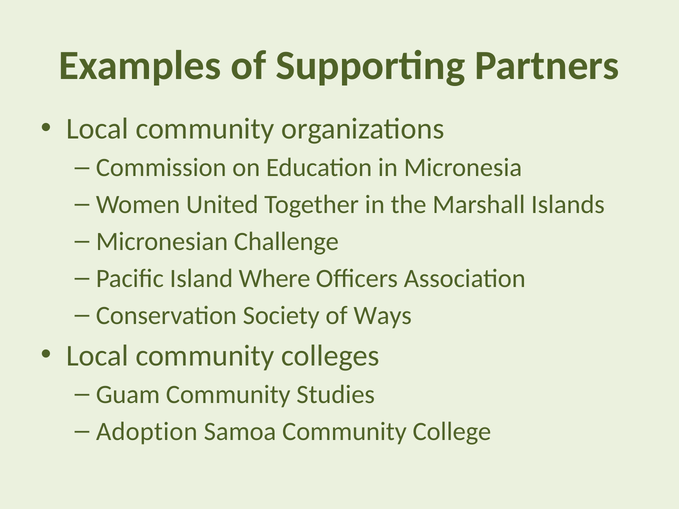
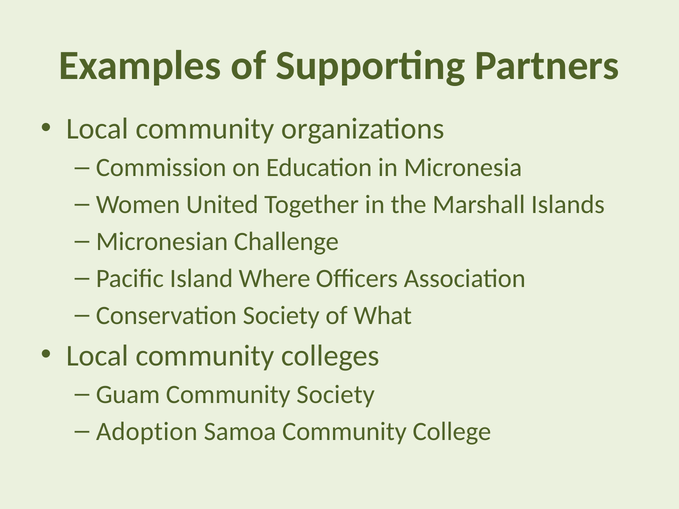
Ways: Ways -> What
Community Studies: Studies -> Society
